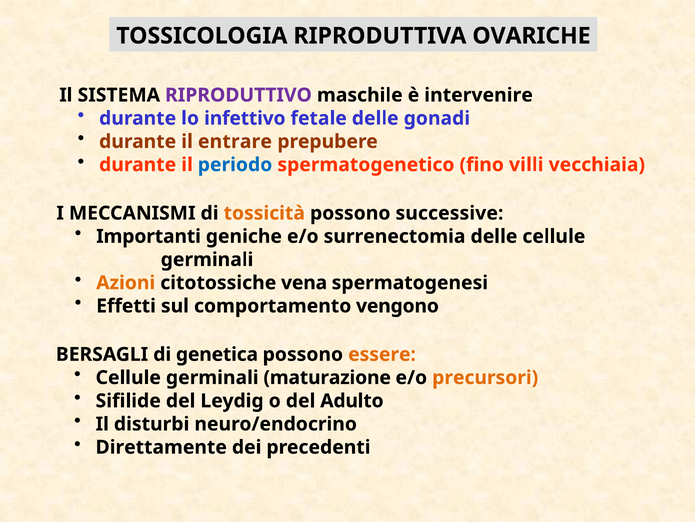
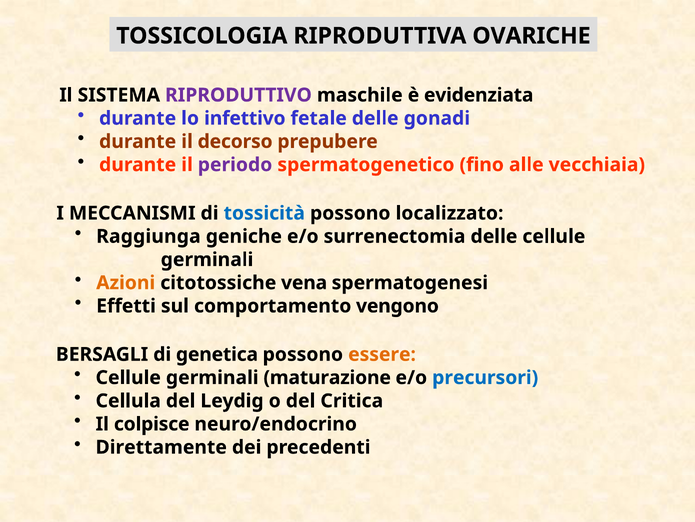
intervenire: intervenire -> evidenziata
entrare: entrare -> decorso
periodo colour: blue -> purple
villi: villi -> alle
tossicità colour: orange -> blue
successive: successive -> localizzato
Importanti: Importanti -> Raggiunga
precursori colour: orange -> blue
Sifilide: Sifilide -> Cellula
Adulto: Adulto -> Critica
disturbi: disturbi -> colpisce
